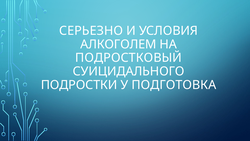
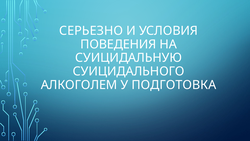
АЛКОГОЛЕМ: АЛКОГОЛЕМ -> ПОВЕДЕНИЯ
ПОДРОСТКОВЫЙ: ПОДРОСТКОВЫЙ -> СУИЦИДАЛЬНУЮ
ПОДРОСТКИ: ПОДРОСТКИ -> АЛКОГОЛЕМ
